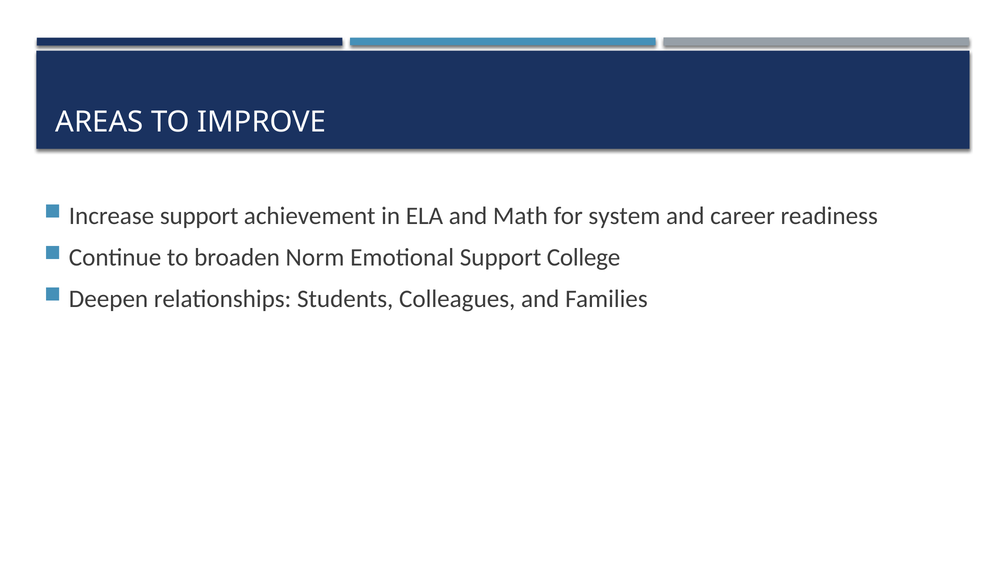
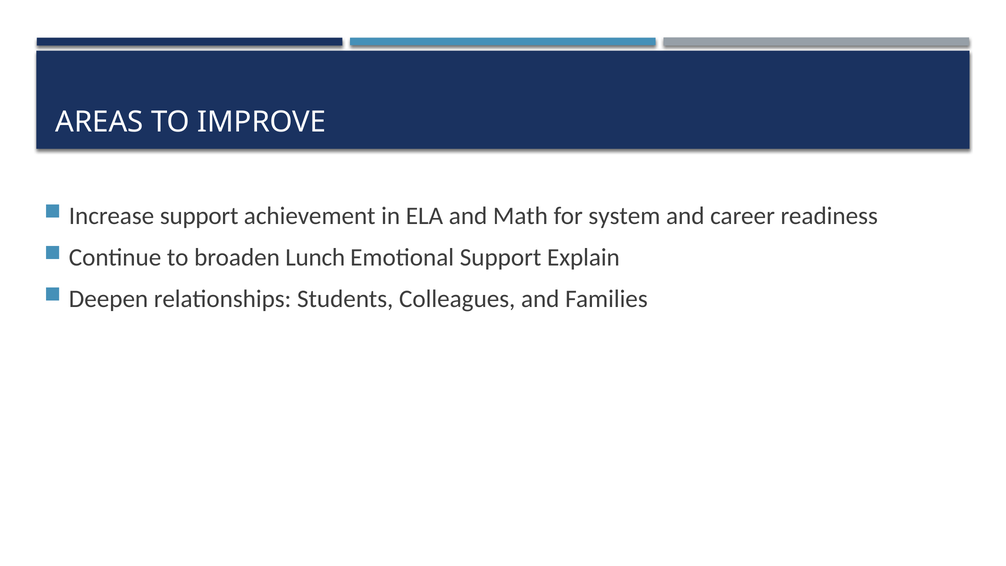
Norm: Norm -> Lunch
College: College -> Explain
